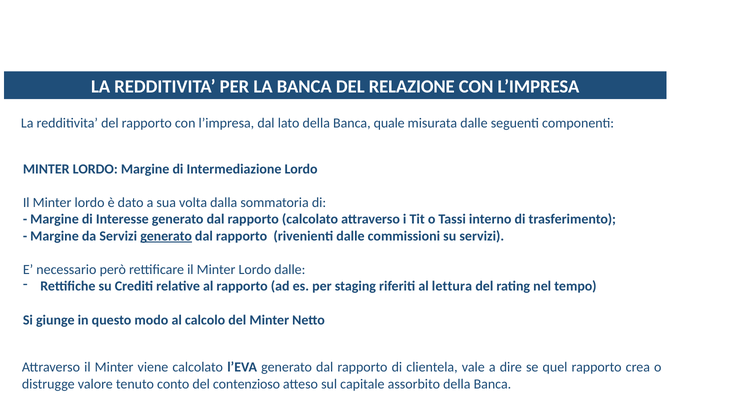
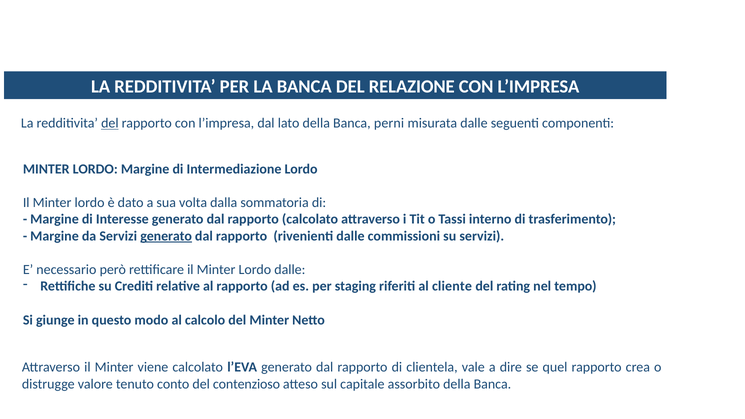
del at (110, 123) underline: none -> present
quale: quale -> perni
lettura: lettura -> cliente
